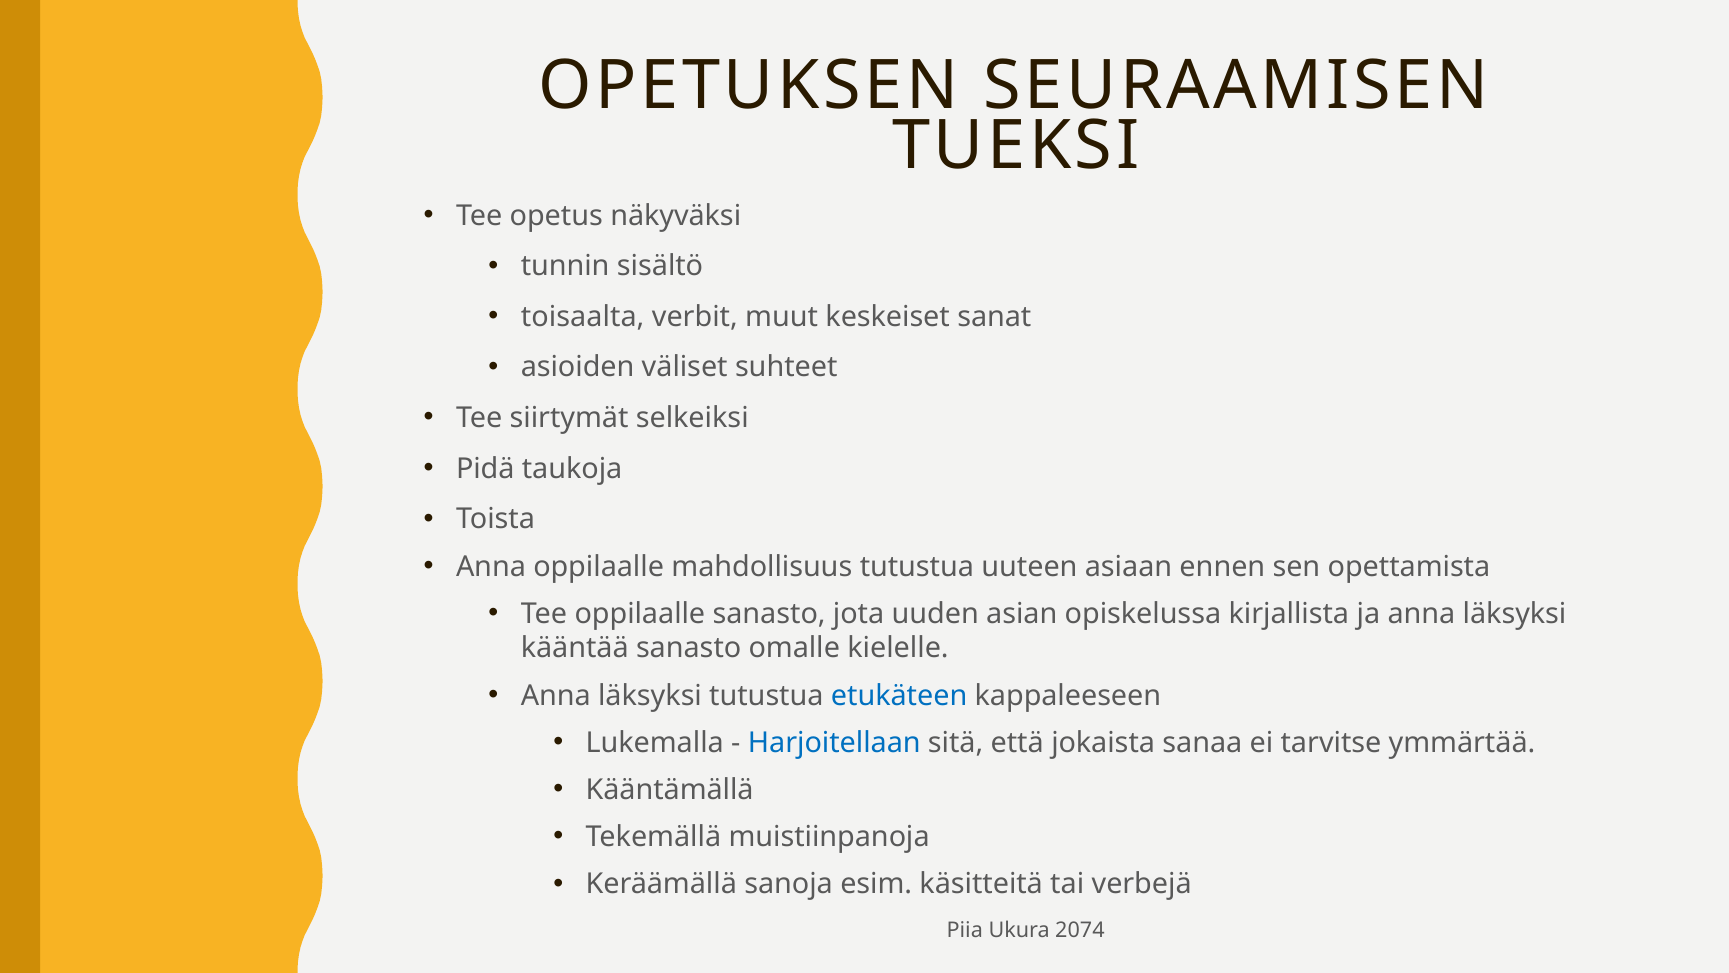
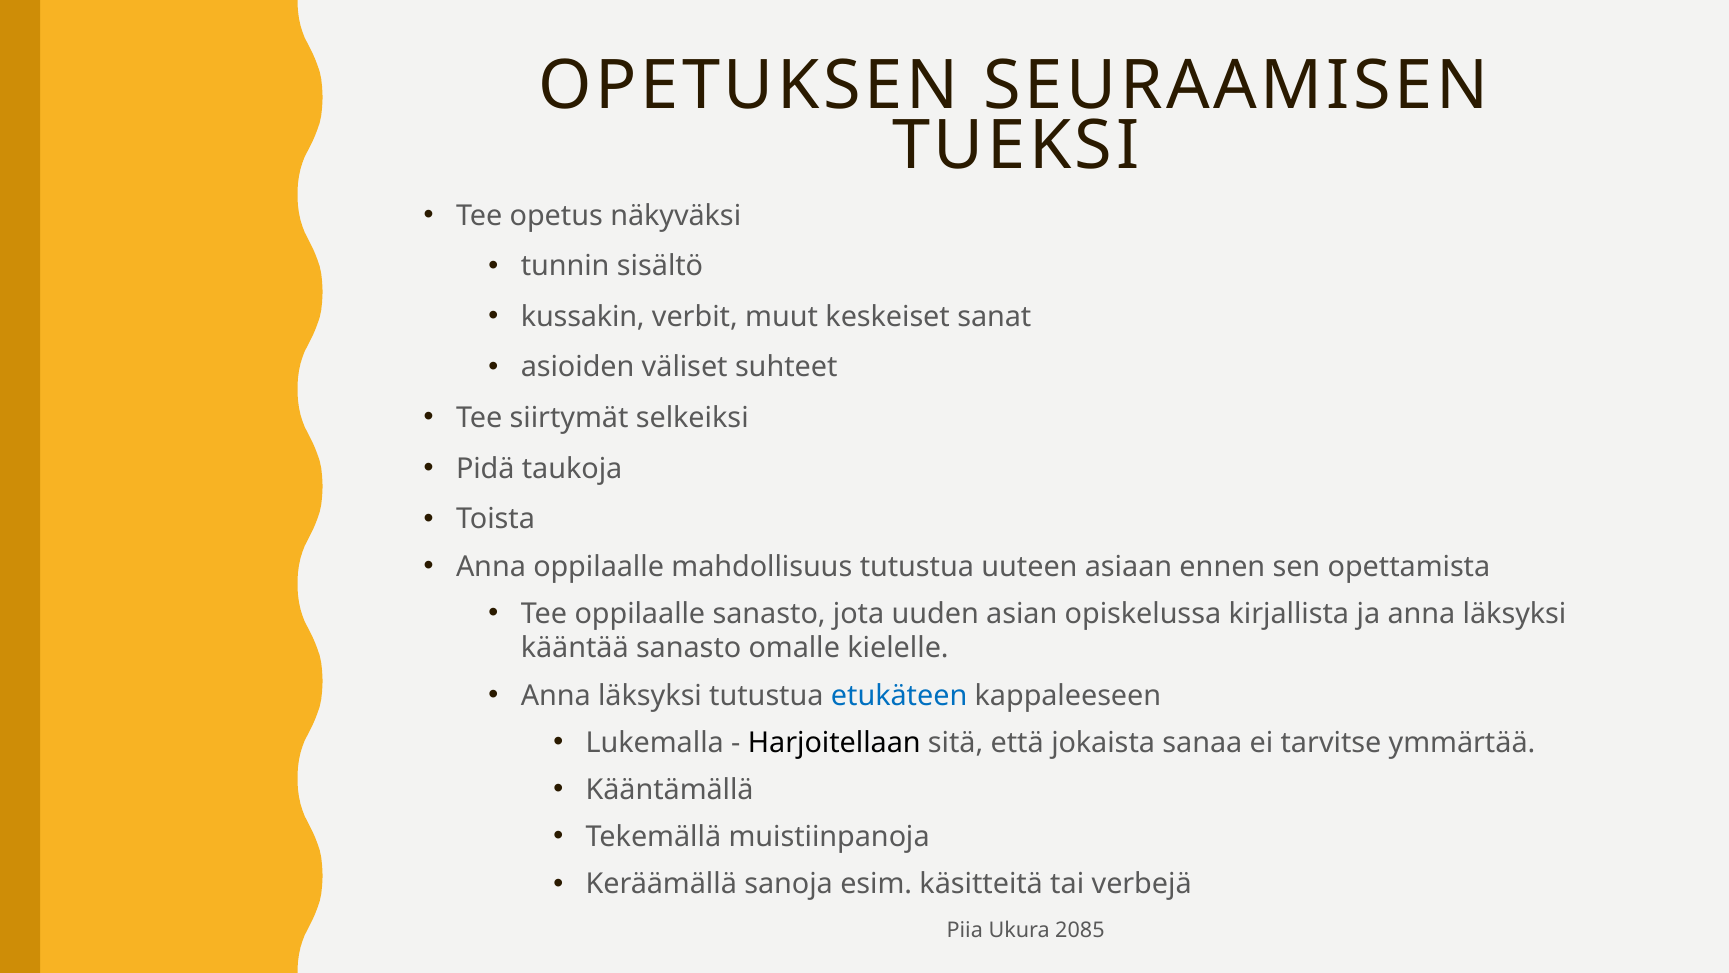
toisaalta: toisaalta -> kussakin
Harjoitellaan colour: blue -> black
2074: 2074 -> 2085
